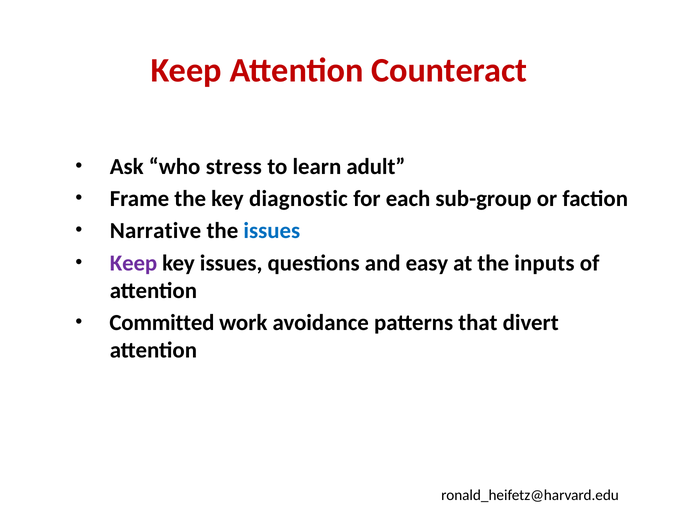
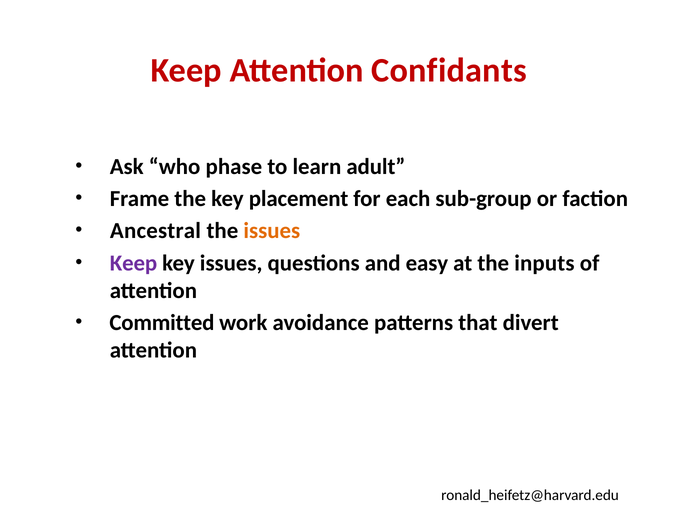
Counteract: Counteract -> Confidants
stress: stress -> phase
diagnostic: diagnostic -> placement
Narrative: Narrative -> Ancestral
issues at (272, 231) colour: blue -> orange
